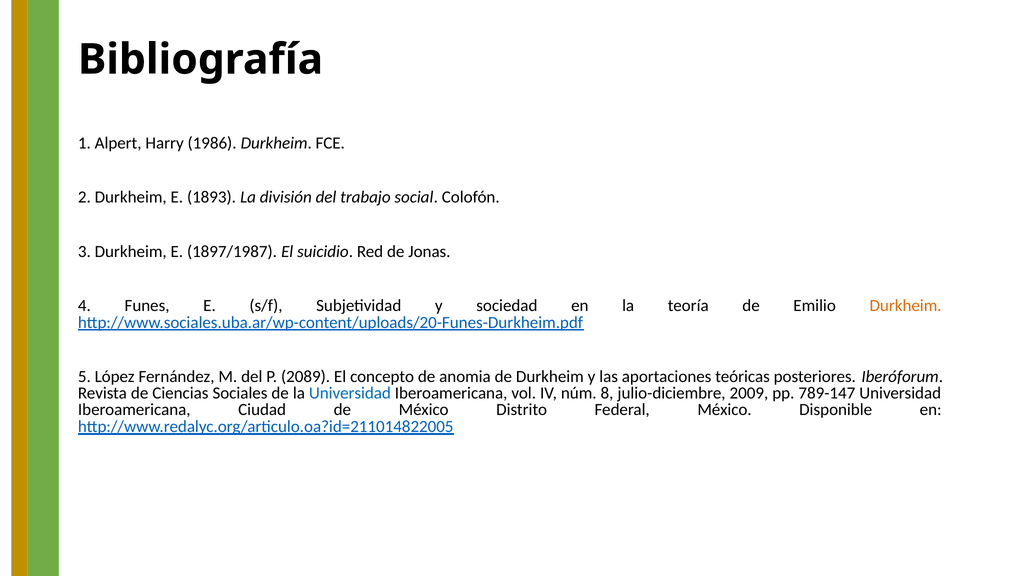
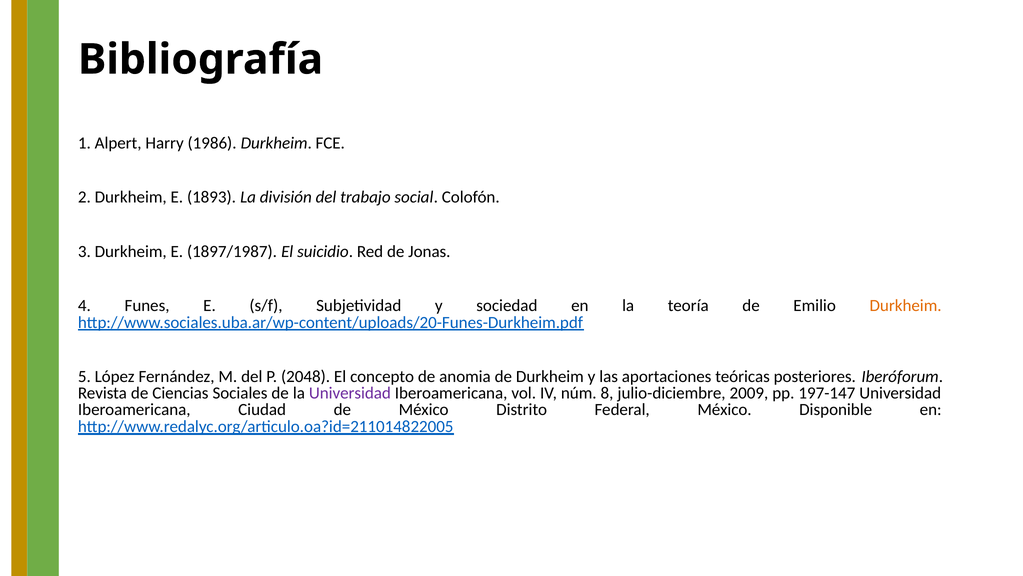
2089: 2089 -> 2048
Universidad at (350, 393) colour: blue -> purple
789-147: 789-147 -> 197-147
